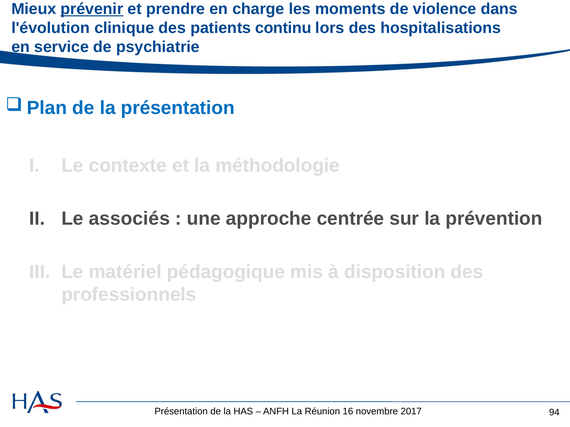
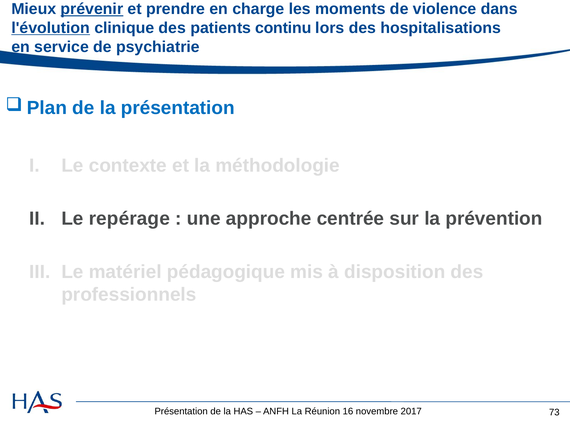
l'évolution underline: none -> present
associés: associés -> repérage
94: 94 -> 73
